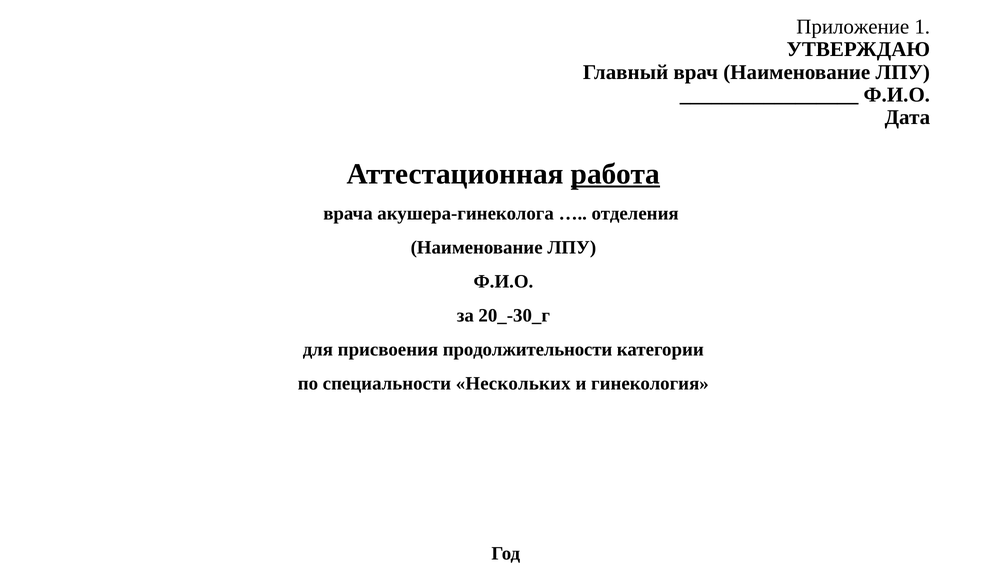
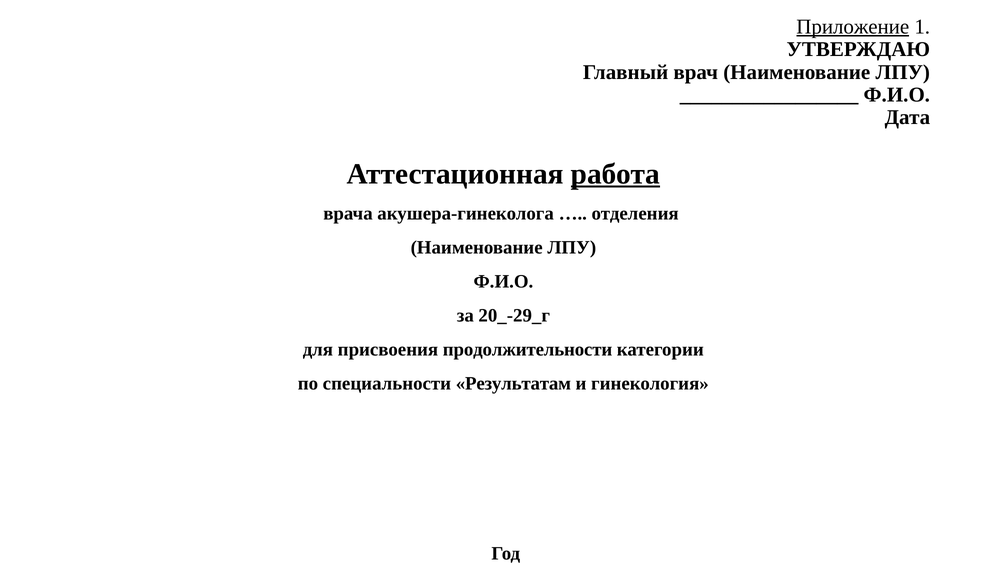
Приложение underline: none -> present
20_-30_г: 20_-30_г -> 20_-29_г
Нескольких: Нескольких -> Результатам
